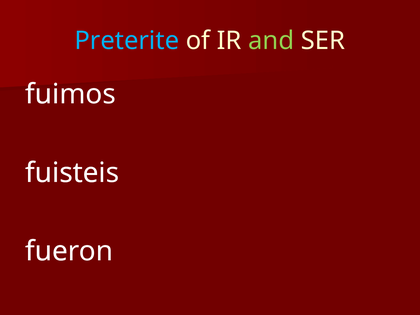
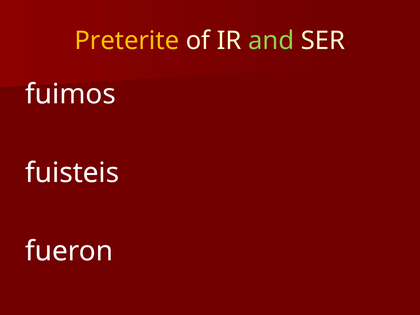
Preterite colour: light blue -> yellow
